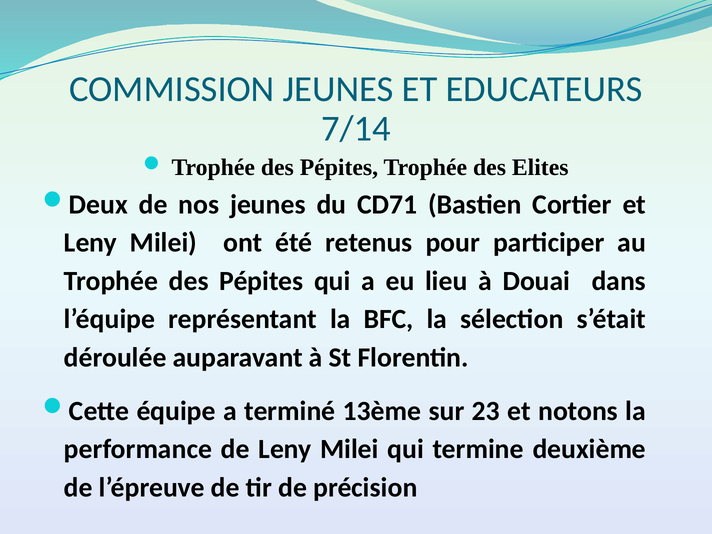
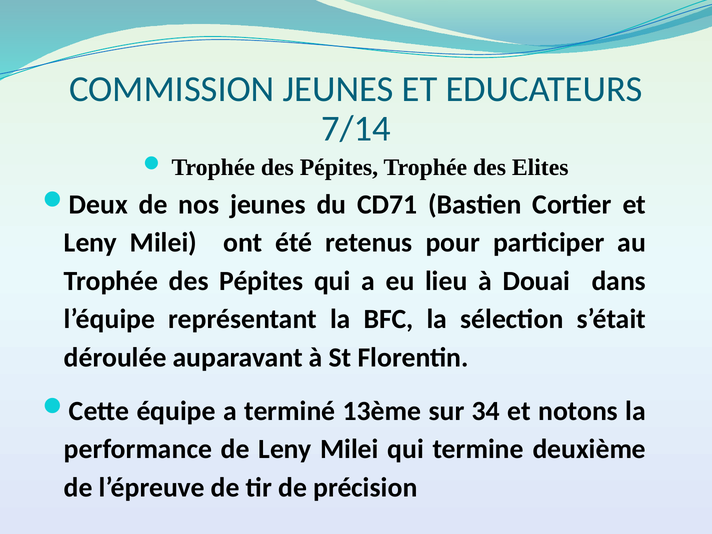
23: 23 -> 34
